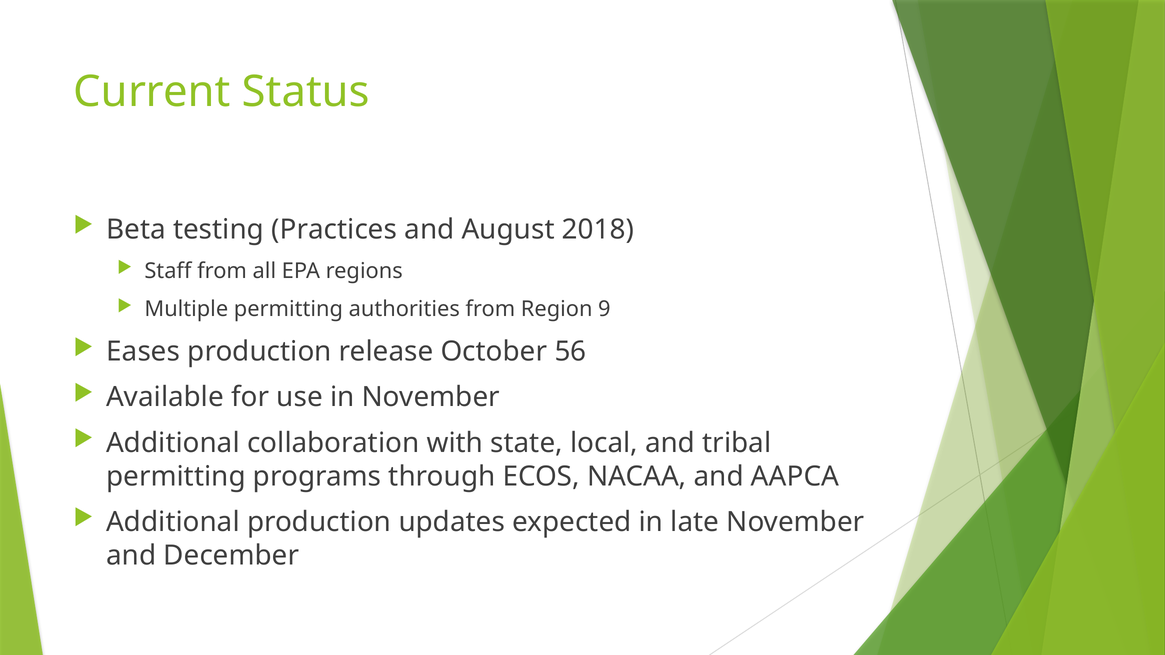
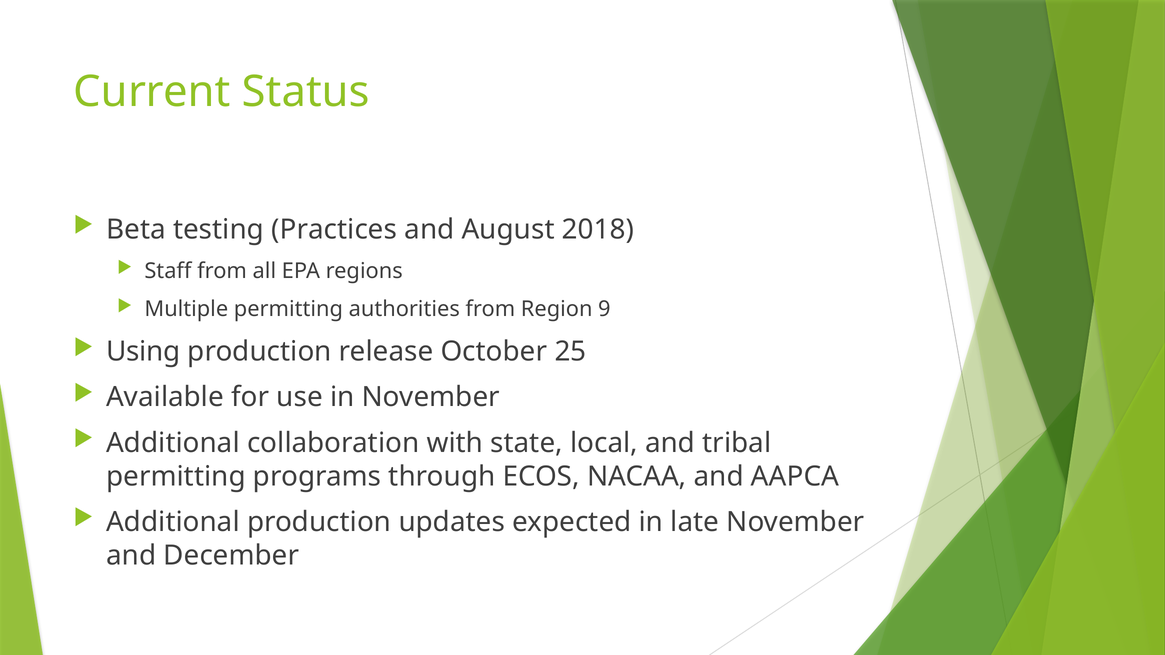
Eases: Eases -> Using
56: 56 -> 25
